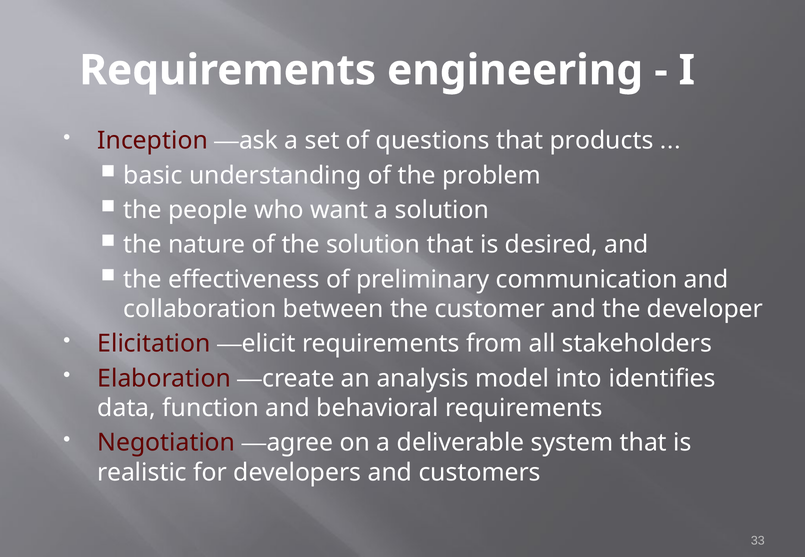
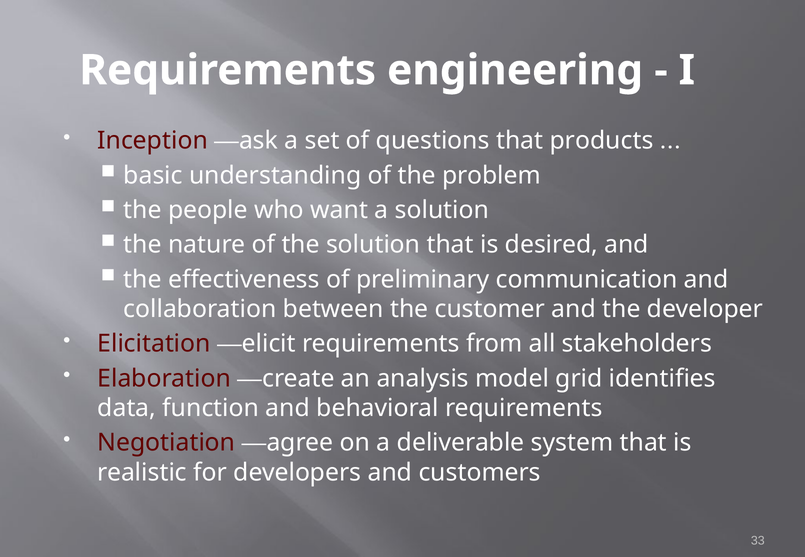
into: into -> grid
